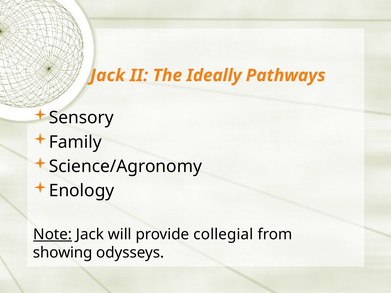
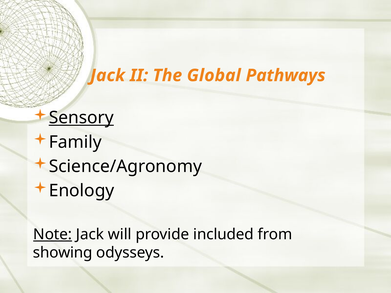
Ideally: Ideally -> Global
Sensory underline: none -> present
collegial: collegial -> included
